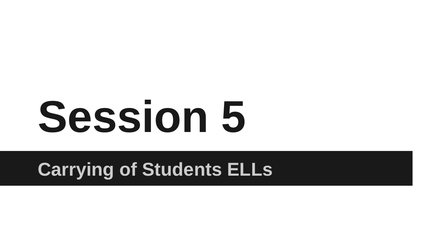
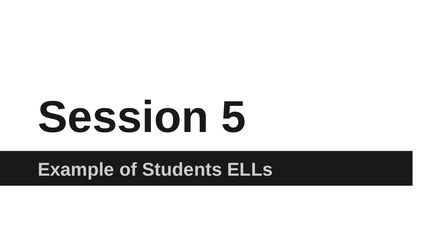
Carrying: Carrying -> Example
